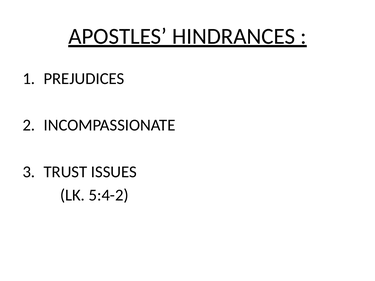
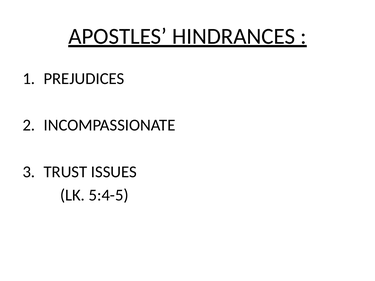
5:4-2: 5:4-2 -> 5:4-5
